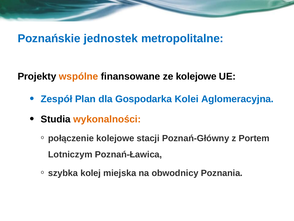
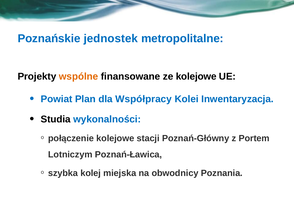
Zespół: Zespół -> Powiat
Gospodarka: Gospodarka -> Współpracy
Aglomeracyjna: Aglomeracyjna -> Inwentaryzacja
wykonalności colour: orange -> blue
